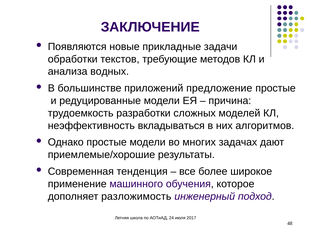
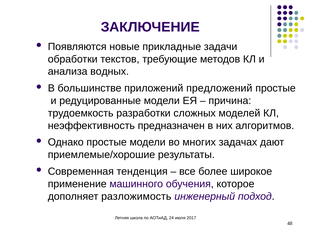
предложение: предложение -> предложений
вкладываться: вкладываться -> предназначен
